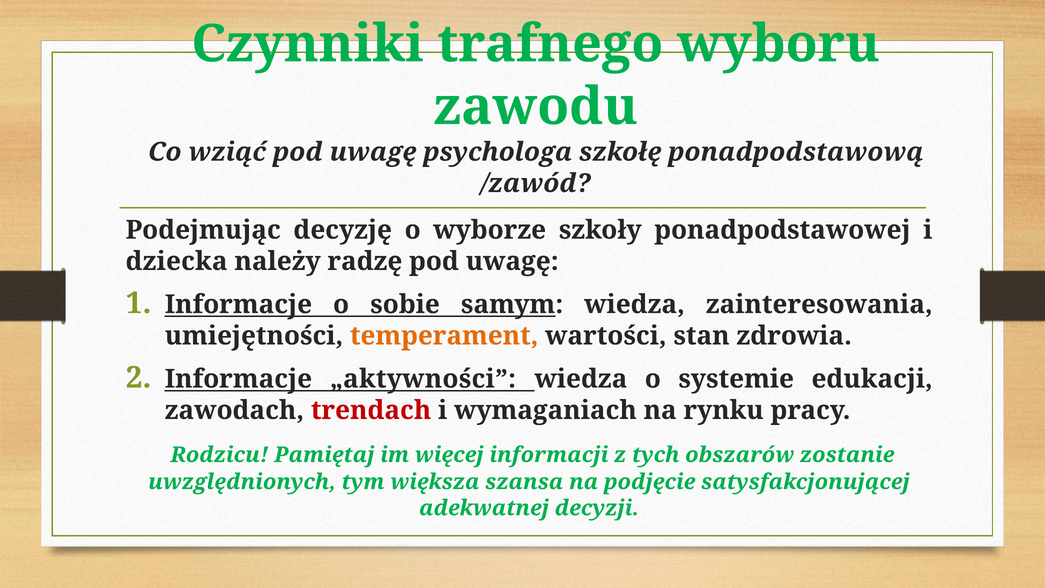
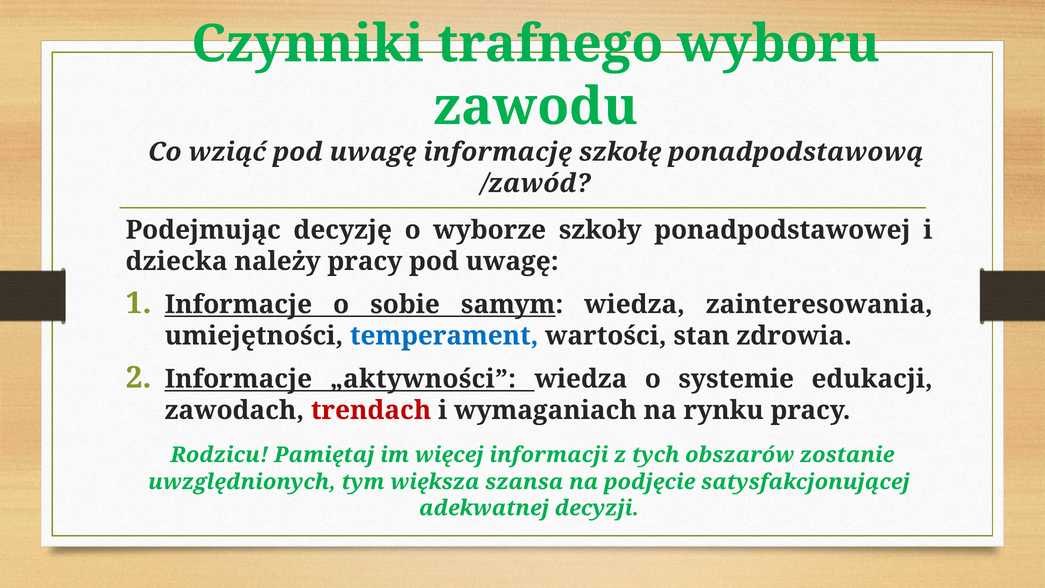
psychologa: psychologa -> informację
należy radzę: radzę -> pracy
temperament colour: orange -> blue
